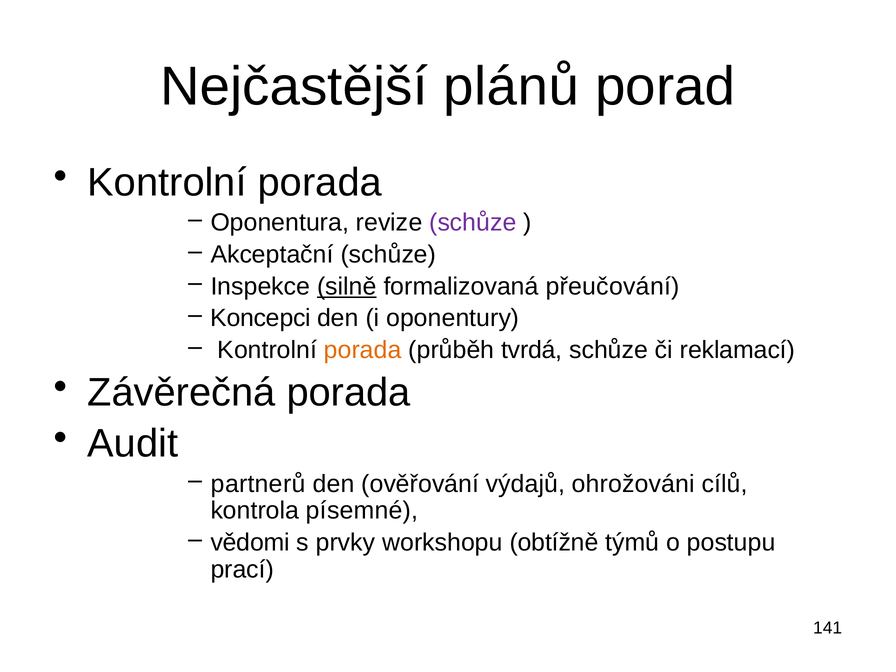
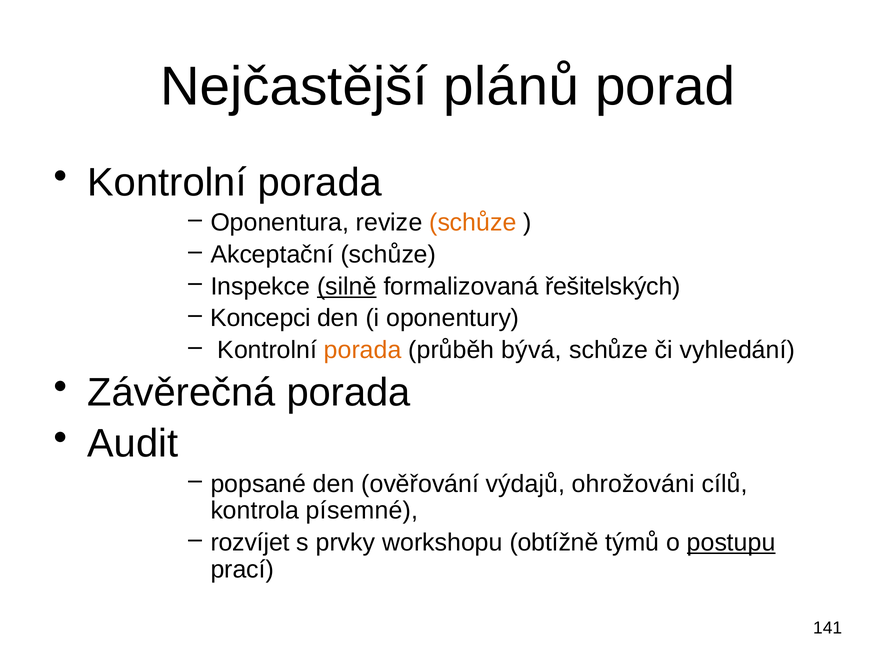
schůze at (473, 223) colour: purple -> orange
přeučování: přeučování -> řešitelských
tvrdá: tvrdá -> bývá
reklamací: reklamací -> vyhledání
partnerů: partnerů -> popsané
vědomi: vědomi -> rozvíjet
postupu underline: none -> present
